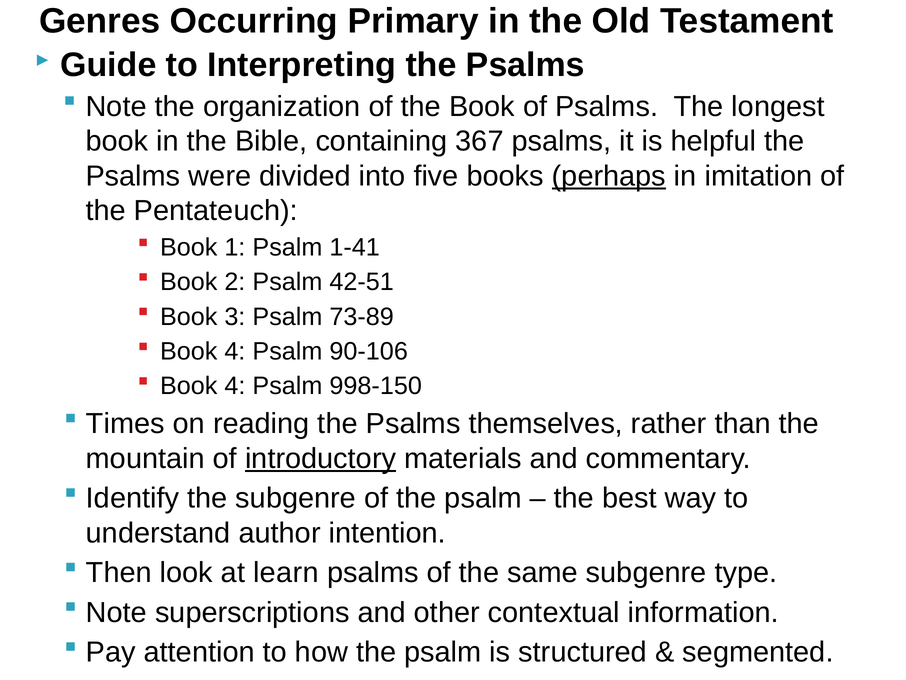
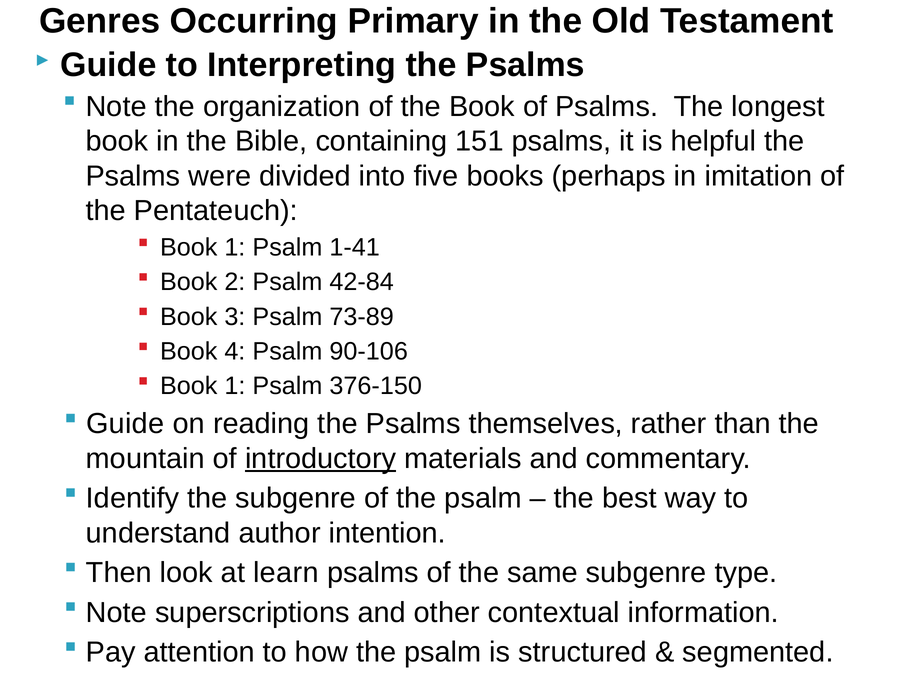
367: 367 -> 151
perhaps underline: present -> none
42-51: 42-51 -> 42-84
4 at (235, 386): 4 -> 1
998-150: 998-150 -> 376-150
Times at (125, 423): Times -> Guide
